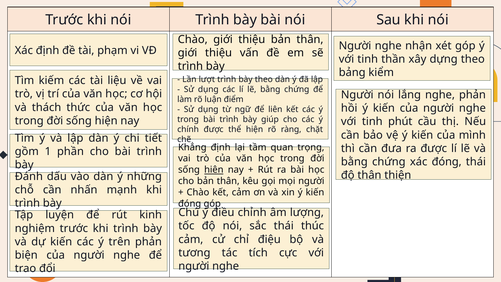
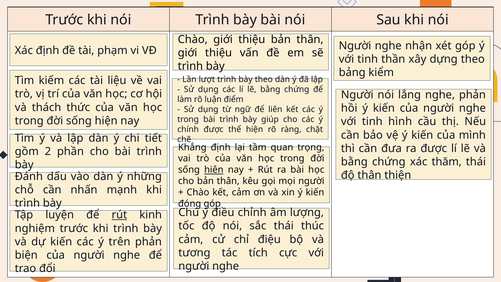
phút: phút -> hình
1: 1 -> 2
xác đóng: đóng -> thăm
rút at (119, 215) underline: none -> present
